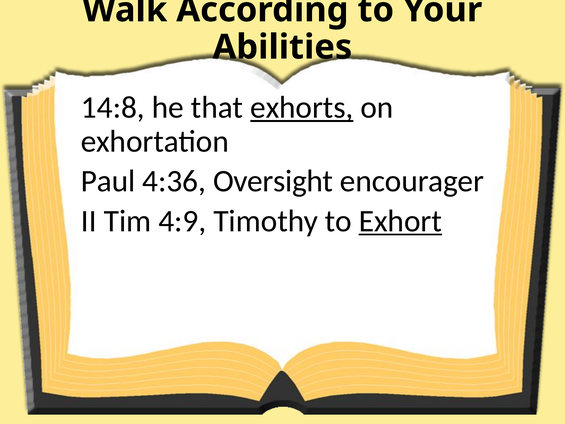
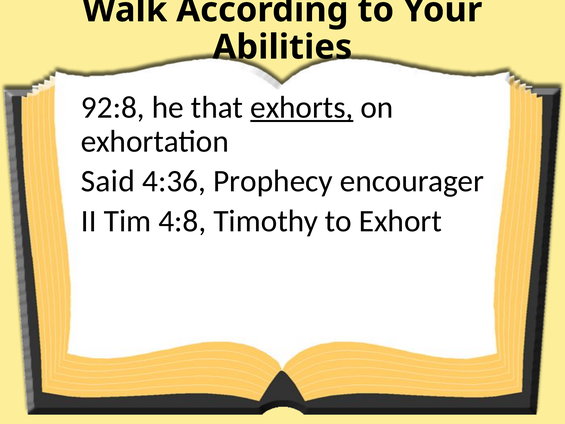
14:8: 14:8 -> 92:8
Paul: Paul -> Said
Oversight: Oversight -> Prophecy
4:9: 4:9 -> 4:8
Exhort underline: present -> none
